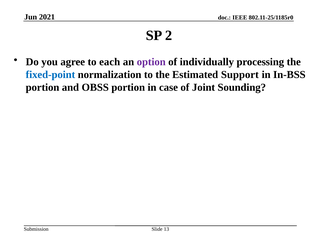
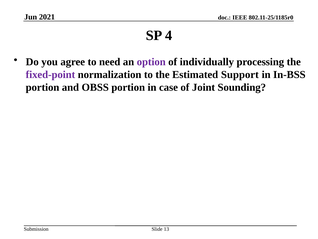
2: 2 -> 4
each: each -> need
fixed-point colour: blue -> purple
